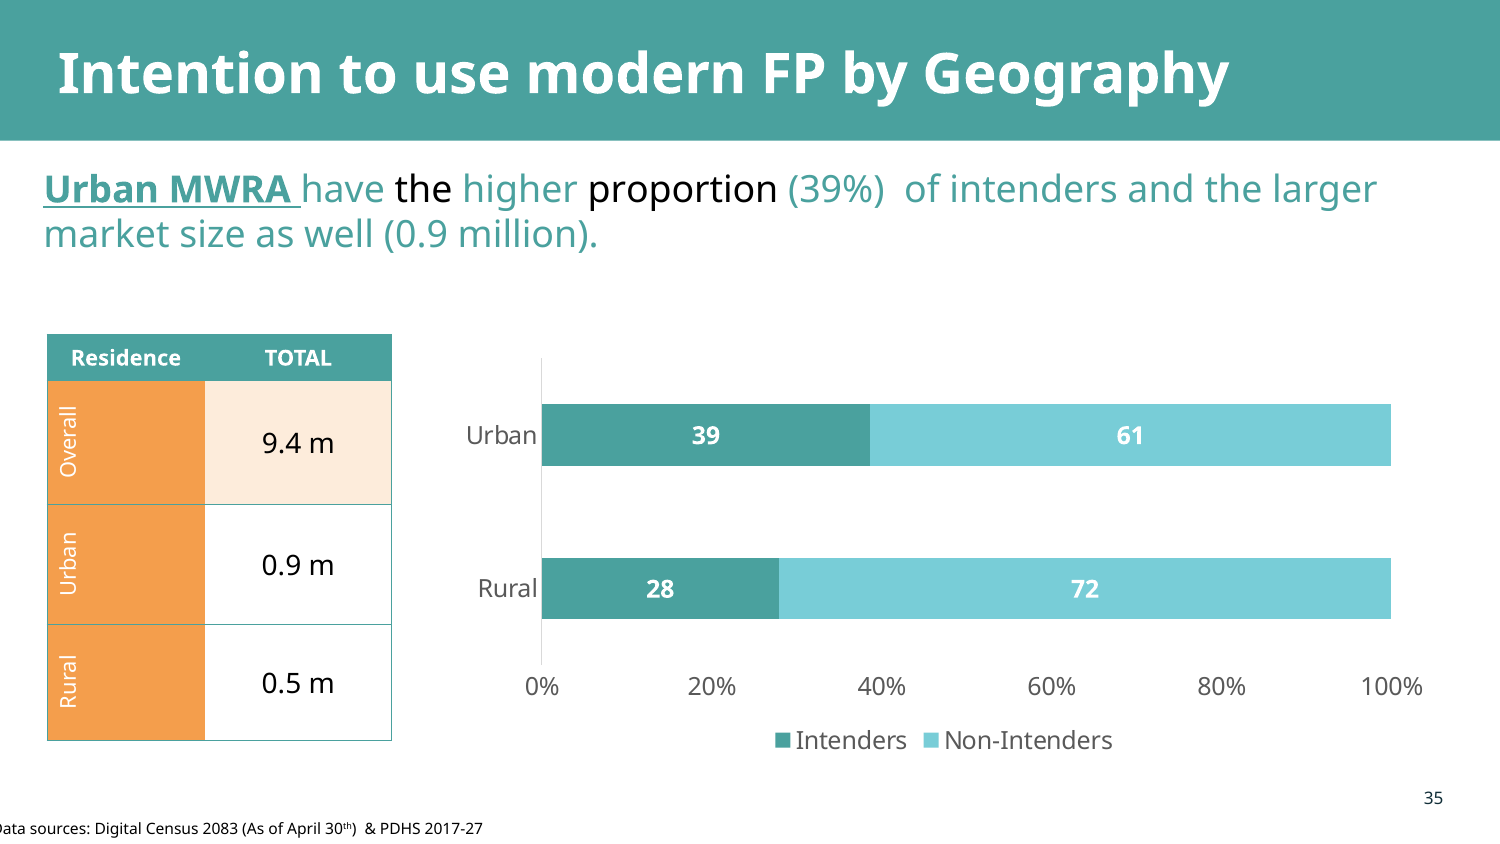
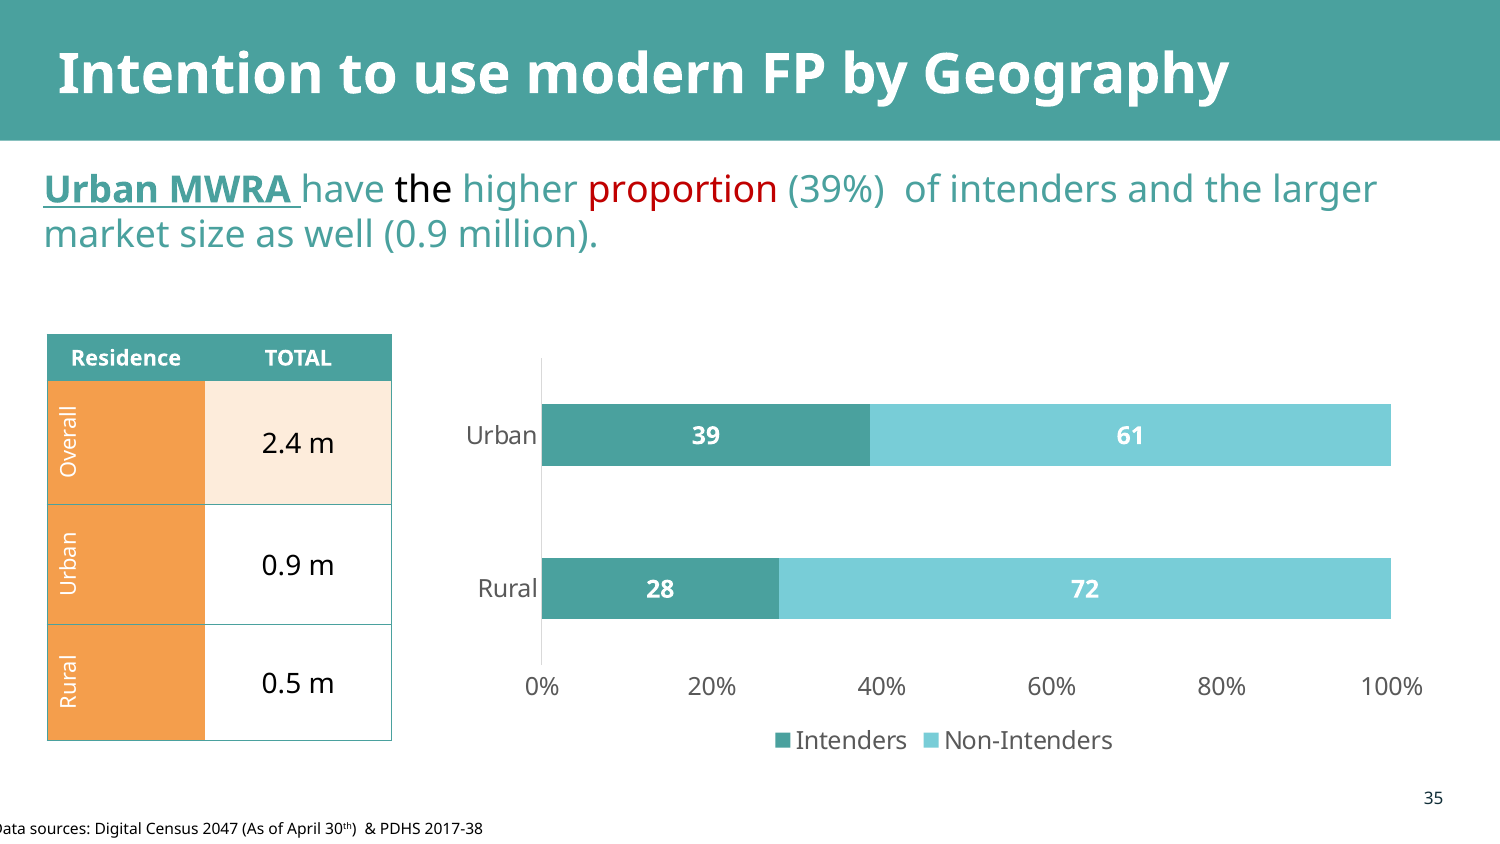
proportion colour: black -> red
9.4: 9.4 -> 2.4
2083: 2083 -> 2047
2017-27: 2017-27 -> 2017-38
